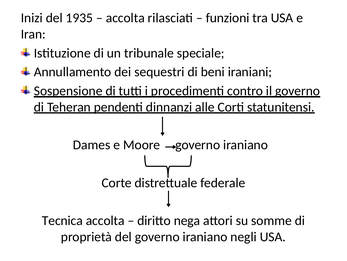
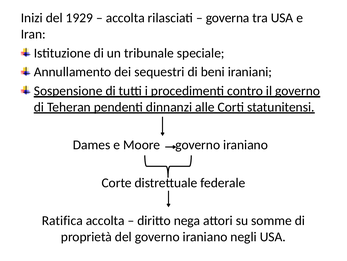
1935: 1935 -> 1929
funzioni: funzioni -> governa
Tecnica: Tecnica -> Ratifica
